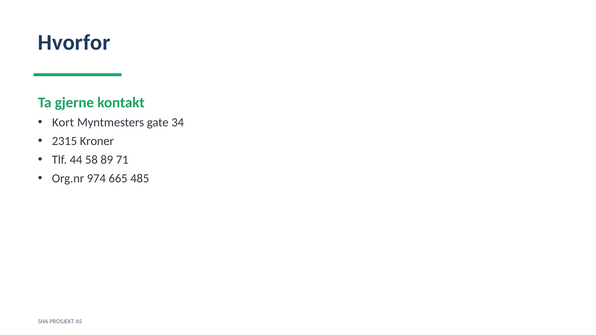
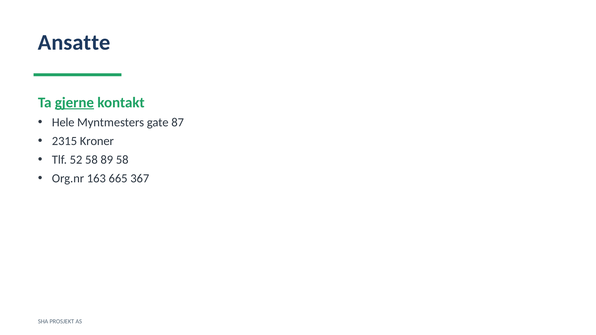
Hvorfor: Hvorfor -> Ansatte
gjerne underline: none -> present
Kort: Kort -> Hele
34: 34 -> 87
44: 44 -> 52
89 71: 71 -> 58
974: 974 -> 163
485: 485 -> 367
